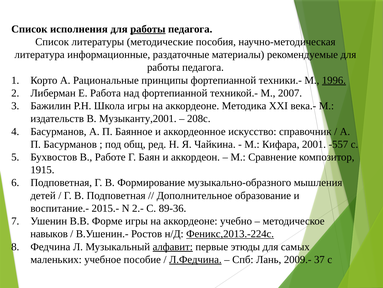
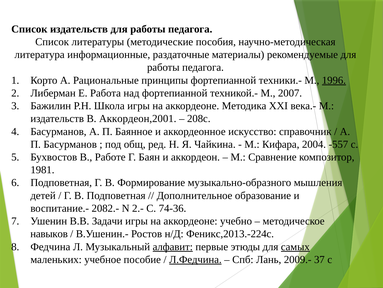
Список исполнения: исполнения -> издательств
работы at (148, 29) underline: present -> none
Музыканту,2001: Музыканту,2001 -> Аккордеон,2001
2001: 2001 -> 2004
1915: 1915 -> 1981
2015.-: 2015.- -> 2082.-
89-36: 89-36 -> 74-36
Форме: Форме -> Задачи
Феникс,2013.-224с underline: present -> none
самых underline: none -> present
